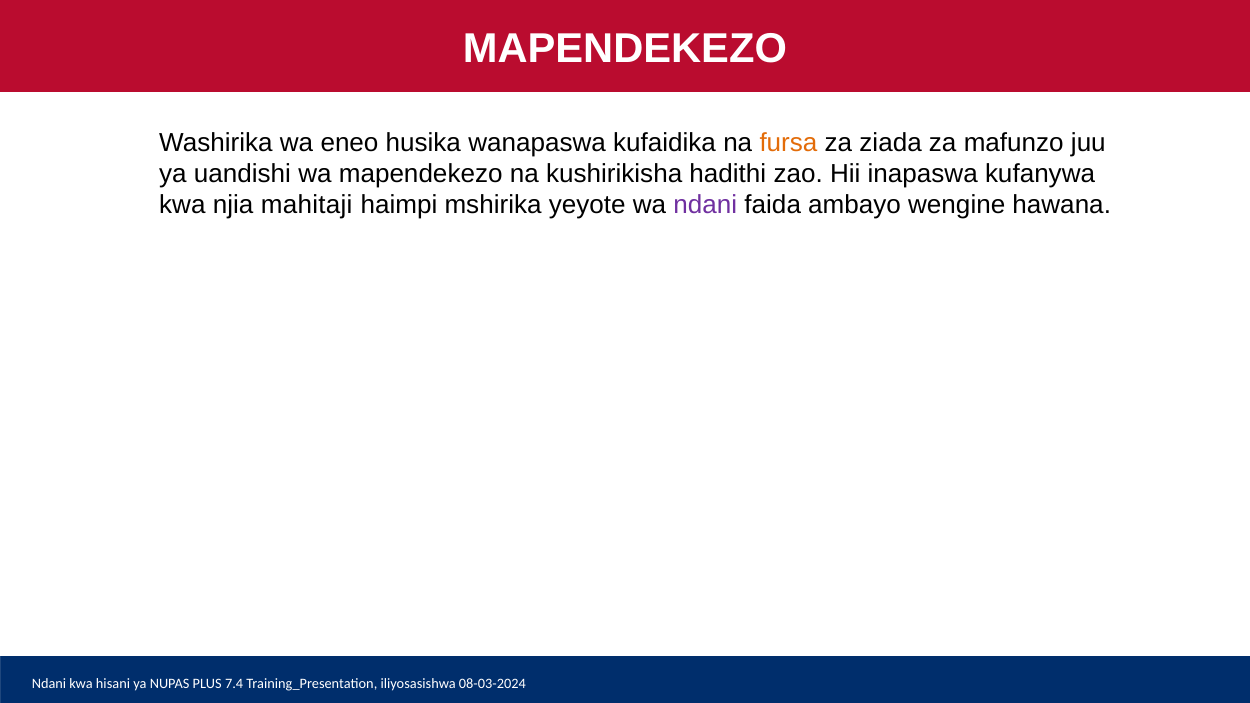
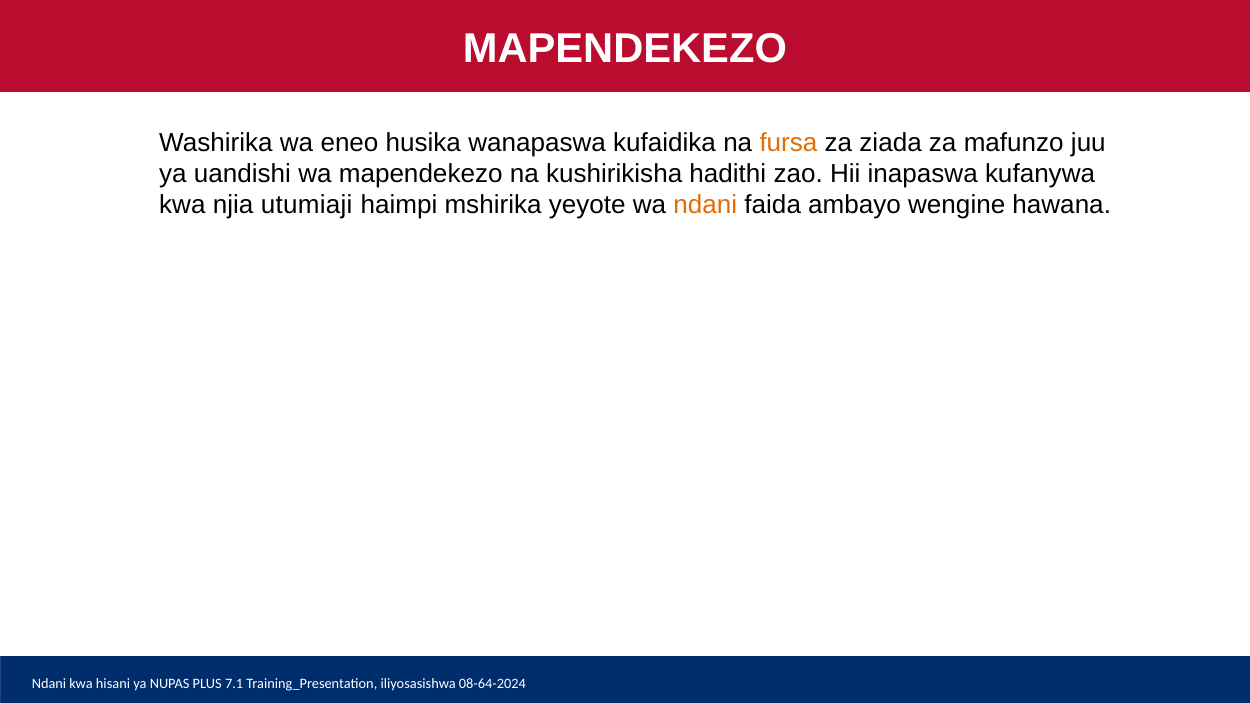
mahitaji: mahitaji -> utumiaji
ndani at (705, 205) colour: purple -> orange
7.4: 7.4 -> 7.1
08-03-2024: 08-03-2024 -> 08-64-2024
